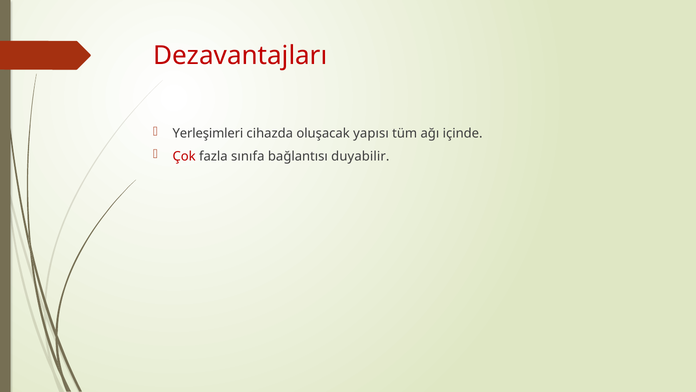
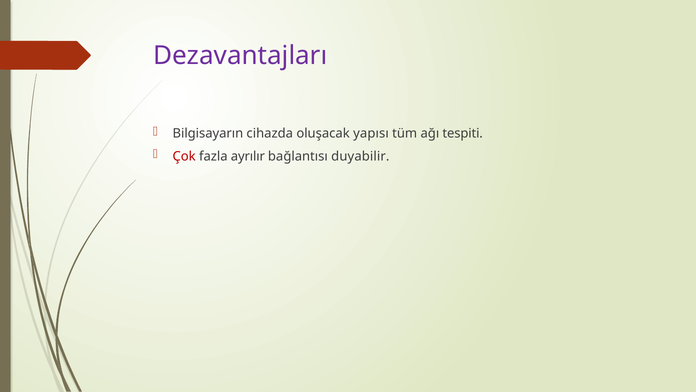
Dezavantajları colour: red -> purple
Yerleşimleri: Yerleşimleri -> Bilgisayarın
içinde: içinde -> tespiti
sınıfa: sınıfa -> ayrılır
